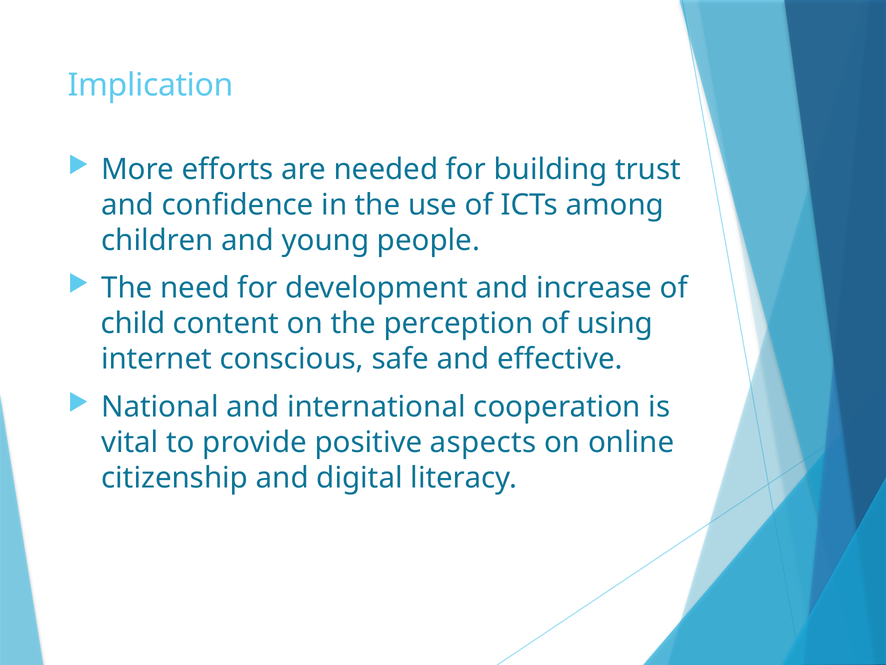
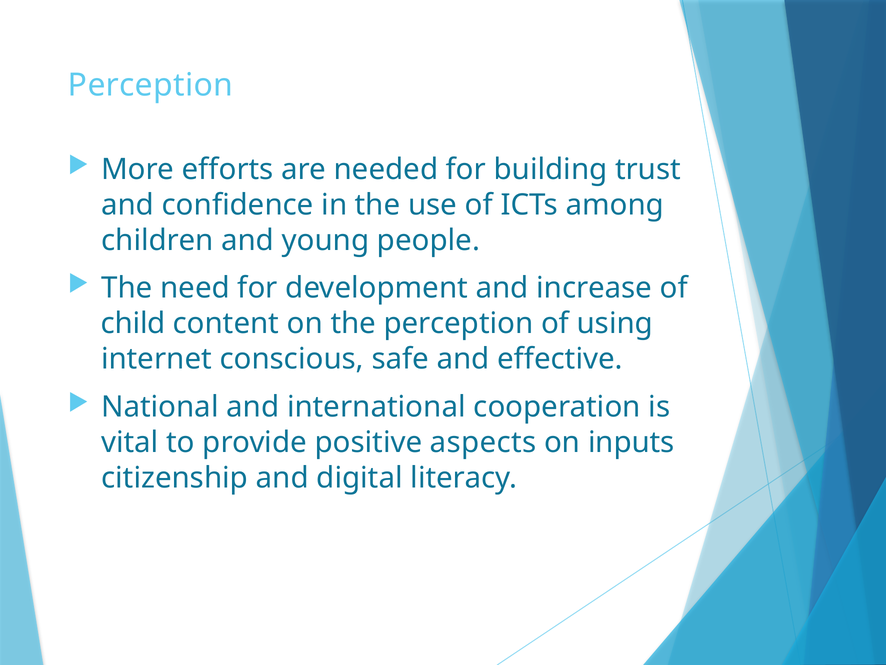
Implication at (151, 85): Implication -> Perception
online: online -> inputs
